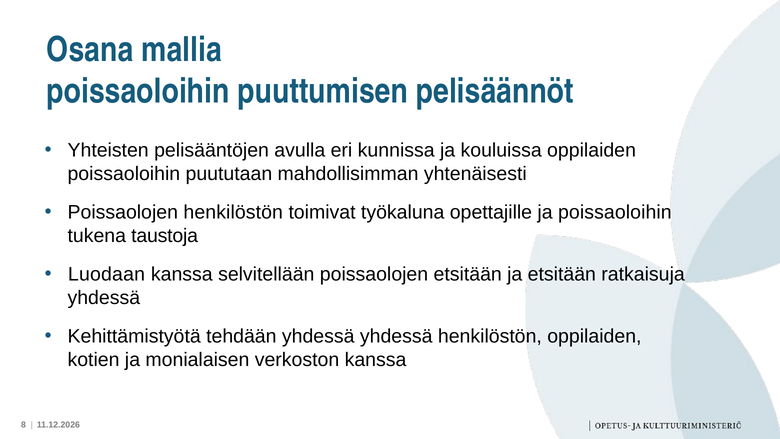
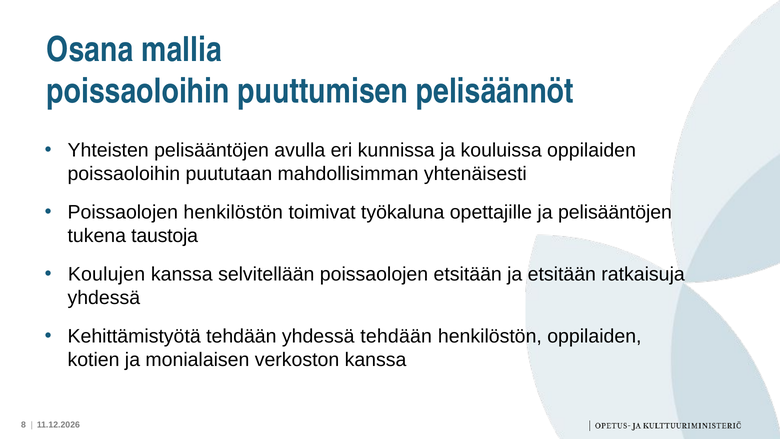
ja poissaoloihin: poissaoloihin -> pelisääntöjen
Luodaan: Luodaan -> Koulujen
yhdessä yhdessä: yhdessä -> tehdään
